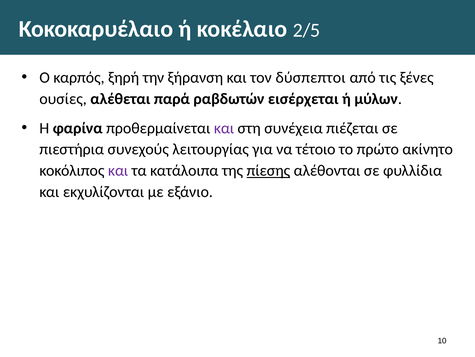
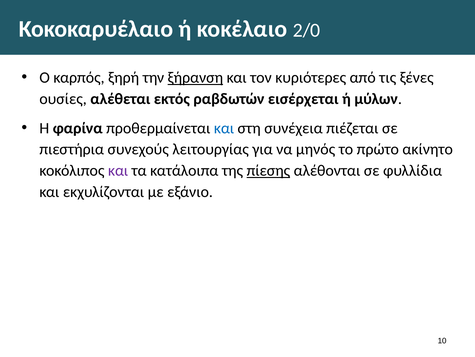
2/5: 2/5 -> 2/0
ξήρανση underline: none -> present
δύσπεπτοι: δύσπεπτοι -> κυριότερες
παρά: παρά -> εκτός
και at (224, 128) colour: purple -> blue
τέτοιο: τέτοιο -> μηνός
